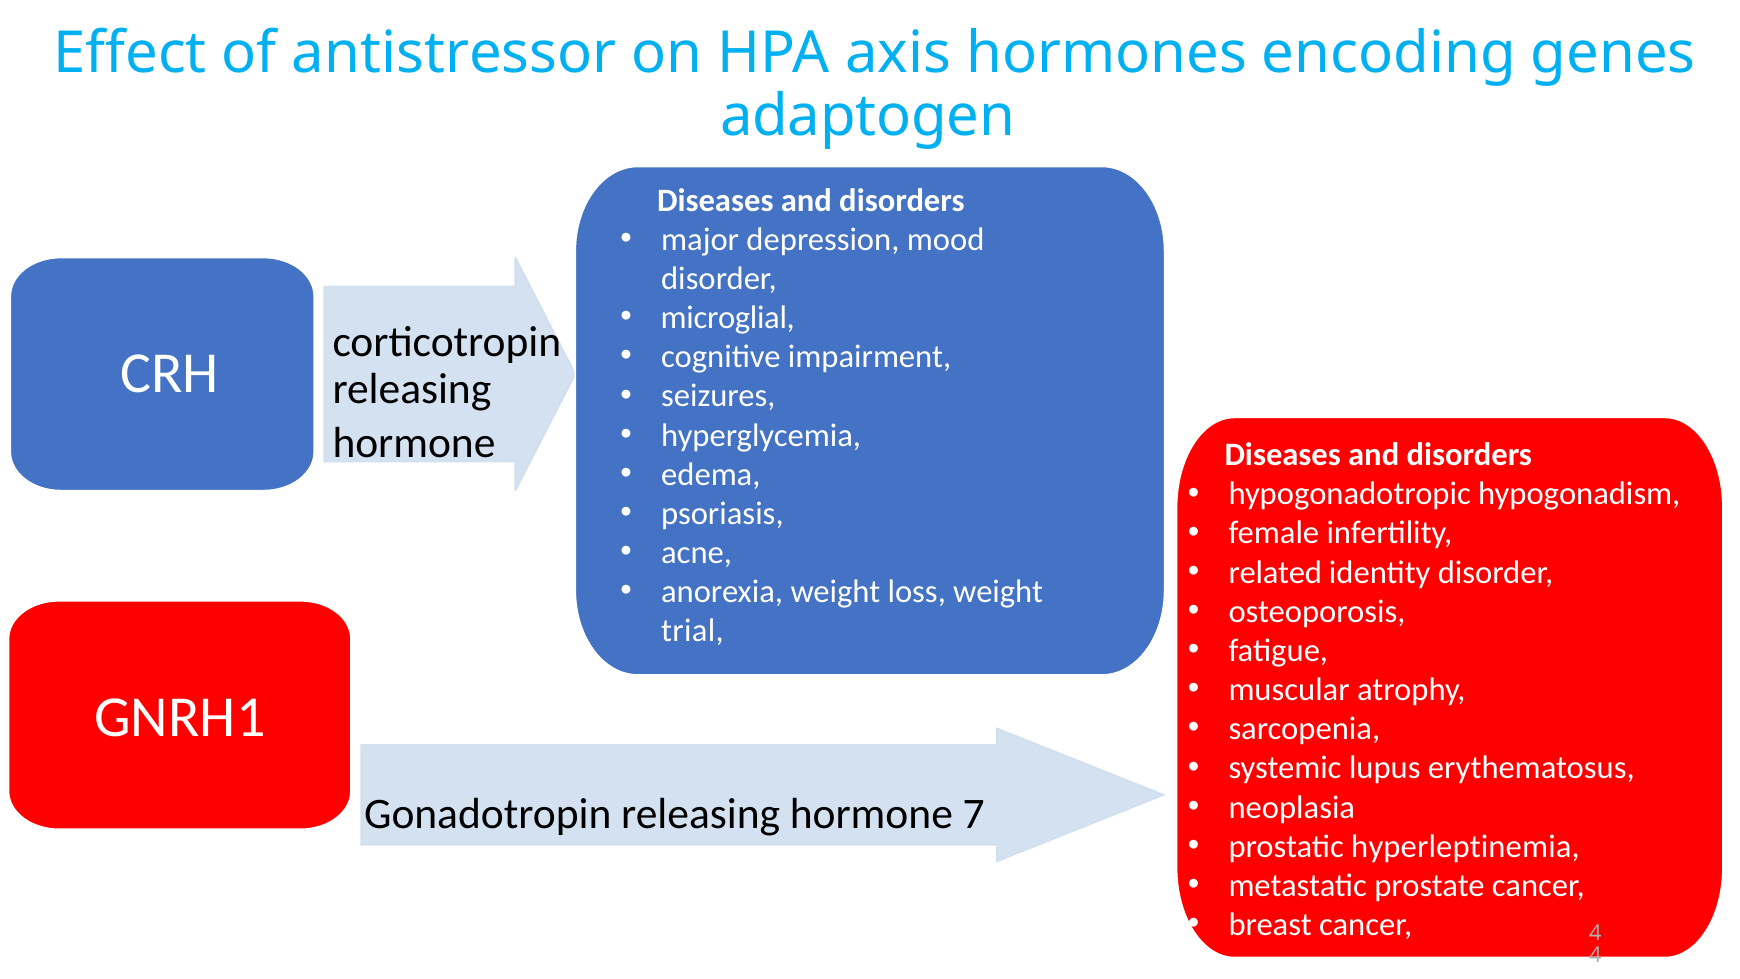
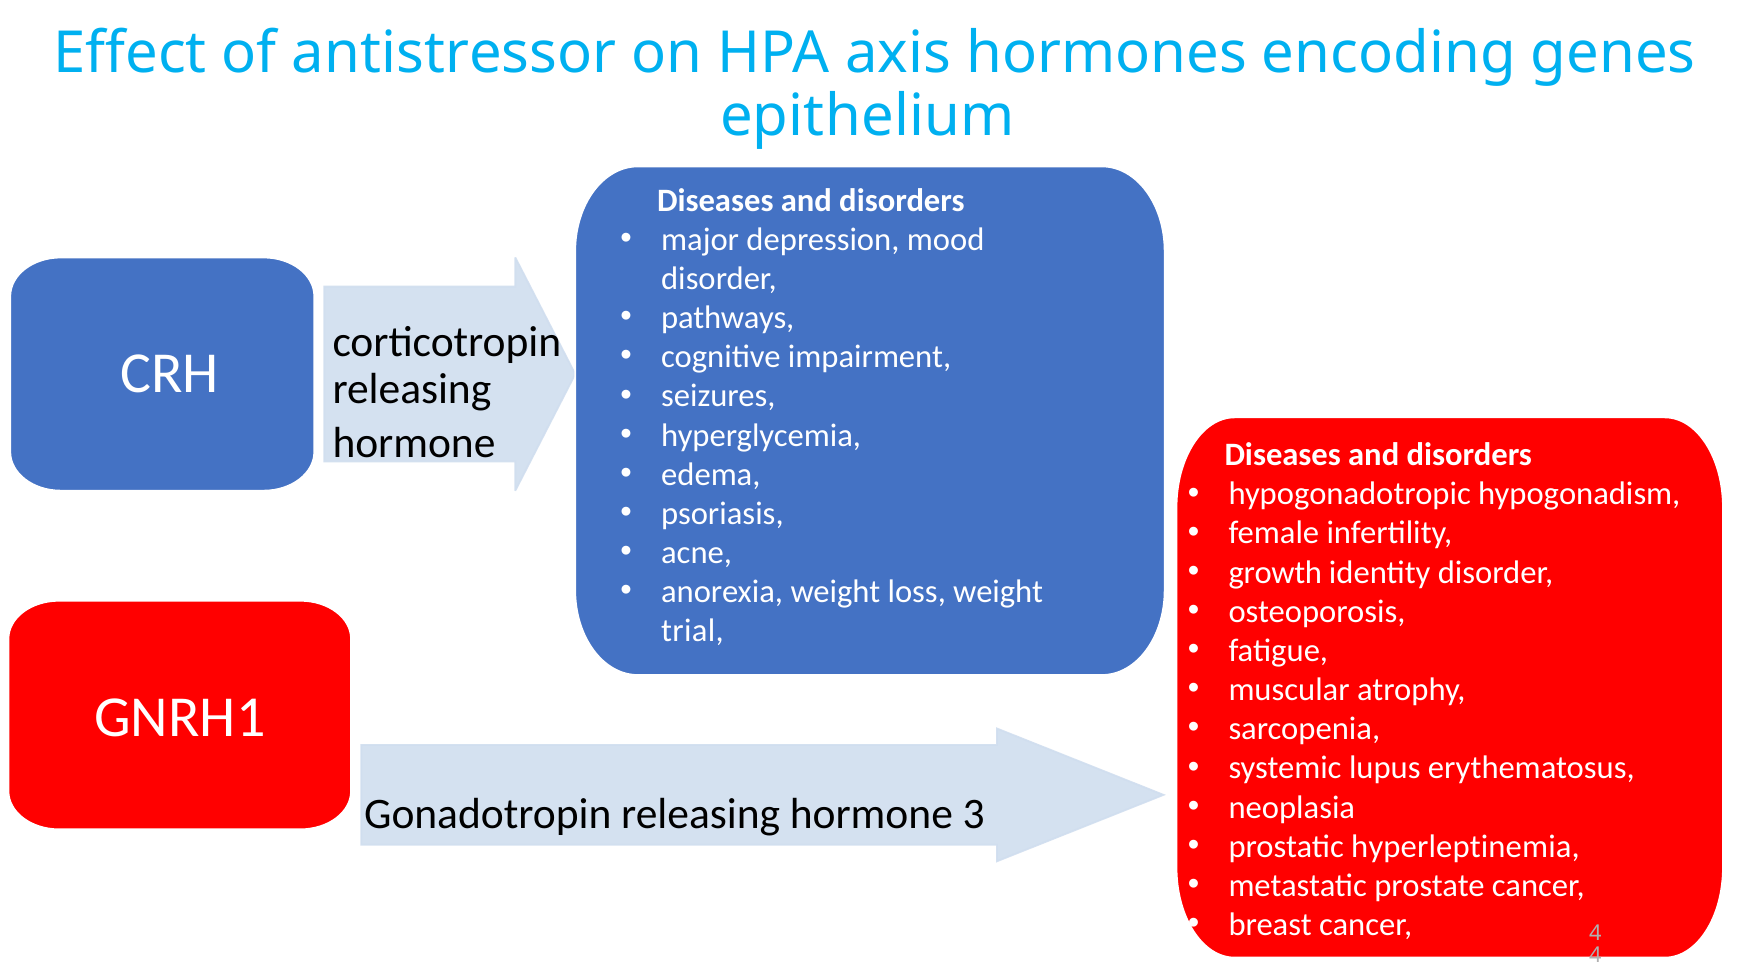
adaptogen: adaptogen -> epithelium
microglial: microglial -> pathways
related: related -> growth
7: 7 -> 3
